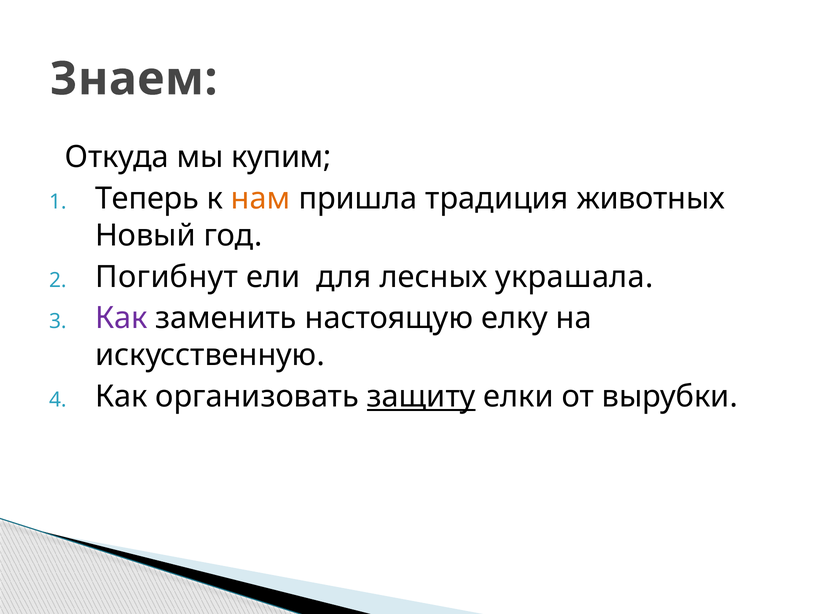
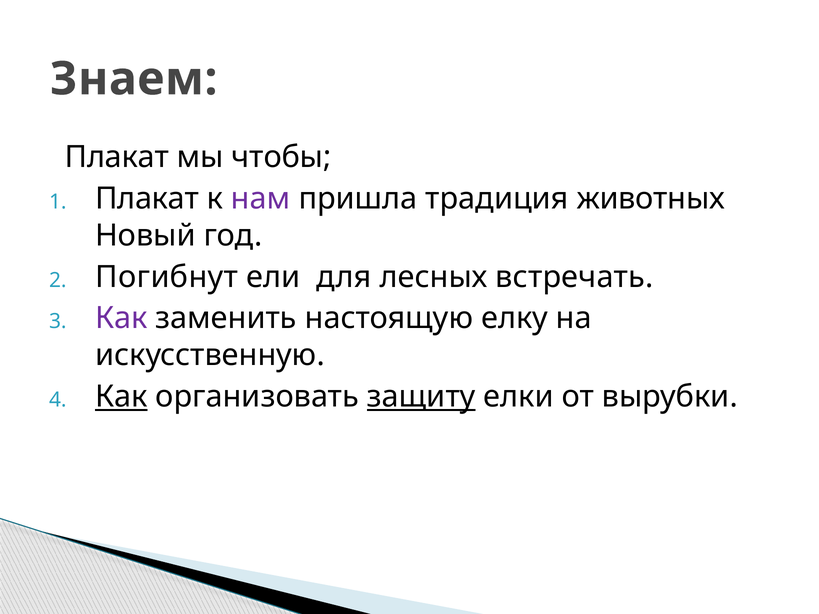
Откуда at (117, 157): Откуда -> Плакат
купим: купим -> чтобы
Теперь at (147, 199): Теперь -> Плакат
нам colour: orange -> purple
украшала: украшала -> встречать
Как at (121, 397) underline: none -> present
